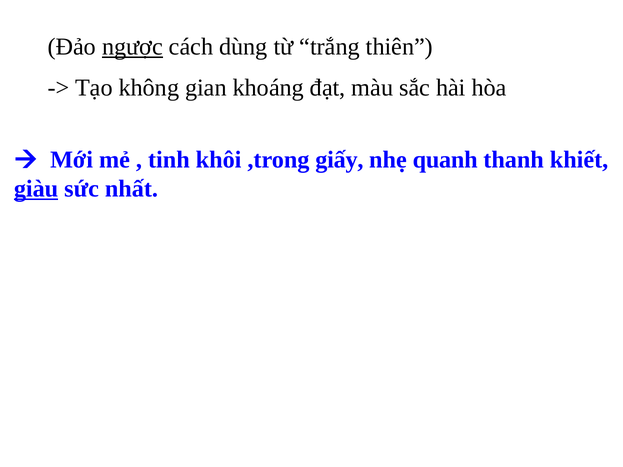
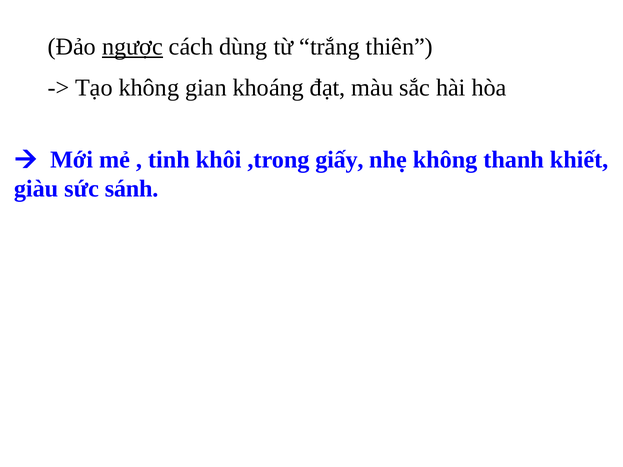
nhẹ quanh: quanh -> không
giàu underline: present -> none
nhất: nhất -> sánh
